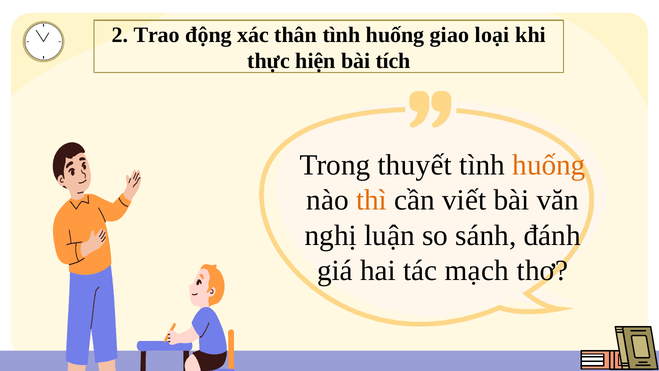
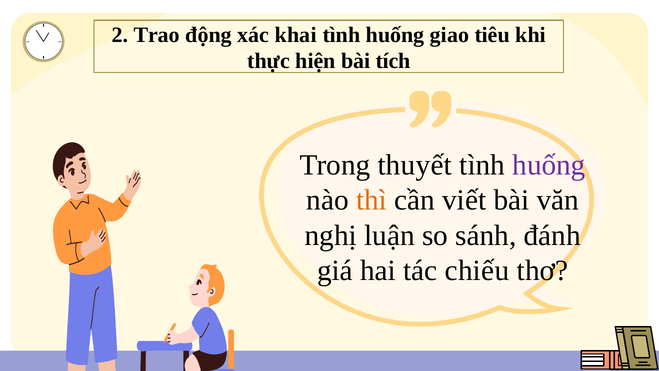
thân: thân -> khai
loại: loại -> tiêu
huống at (549, 165) colour: orange -> purple
mạch: mạch -> chiếu
